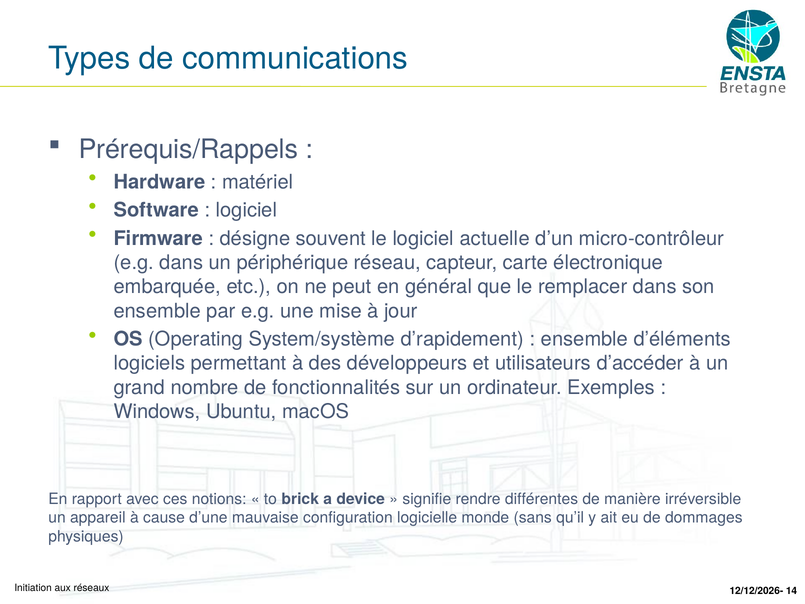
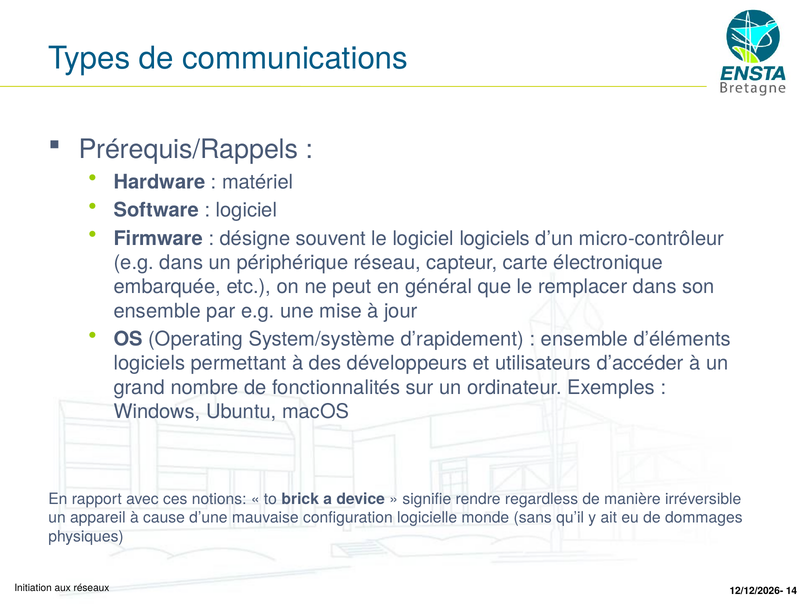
logiciel actuelle: actuelle -> logiciels
différentes: différentes -> regardless
